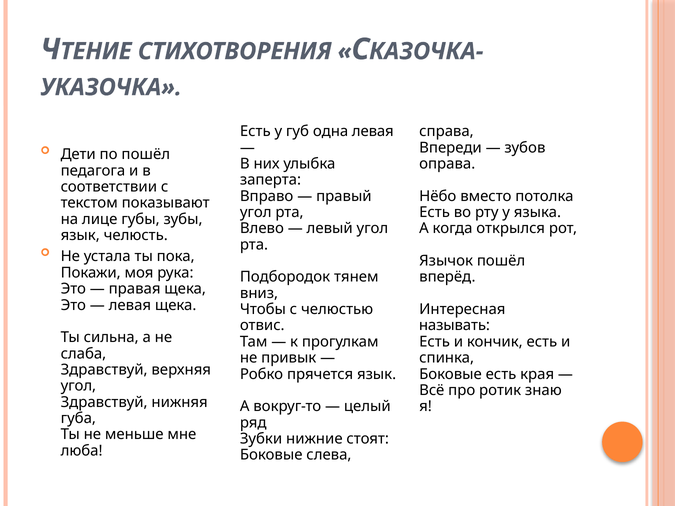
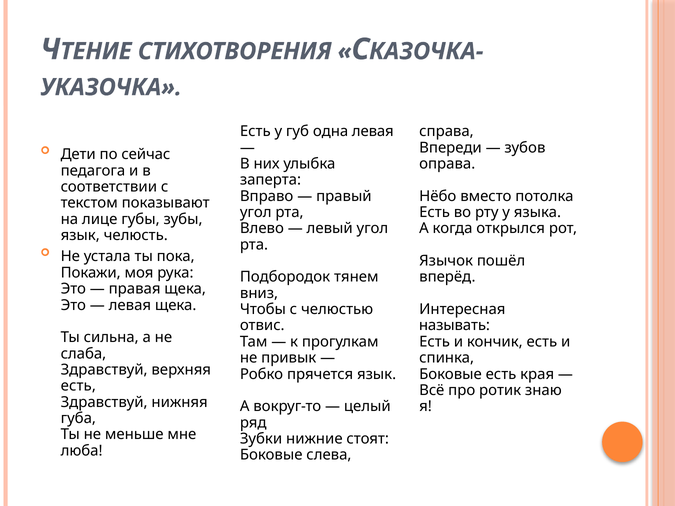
по пошёл: пошёл -> сейчас
угол at (78, 386): угол -> есть
